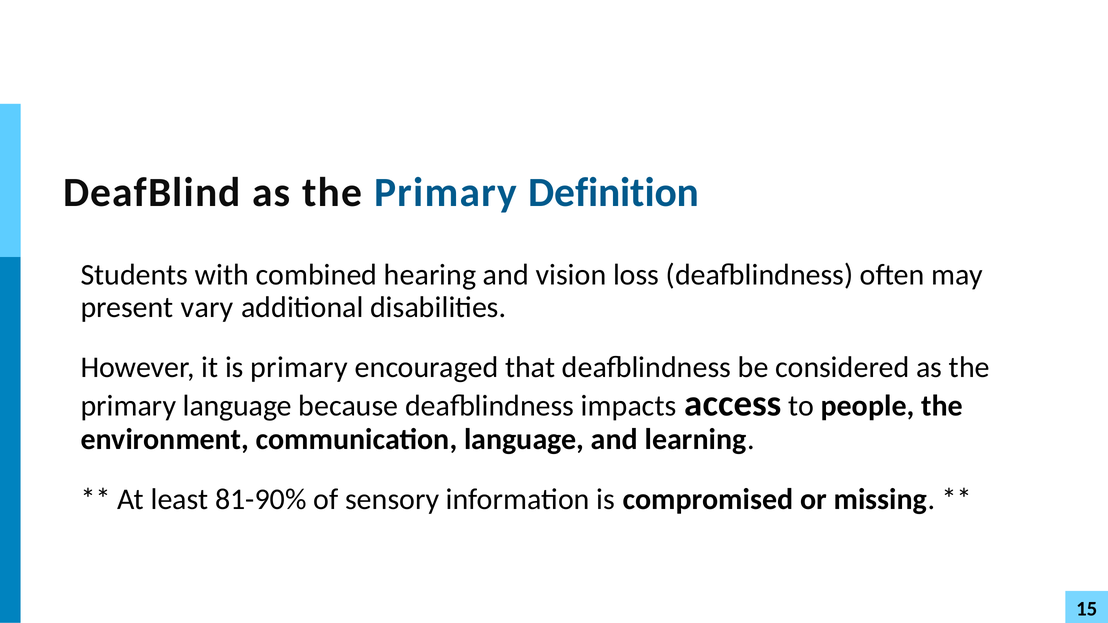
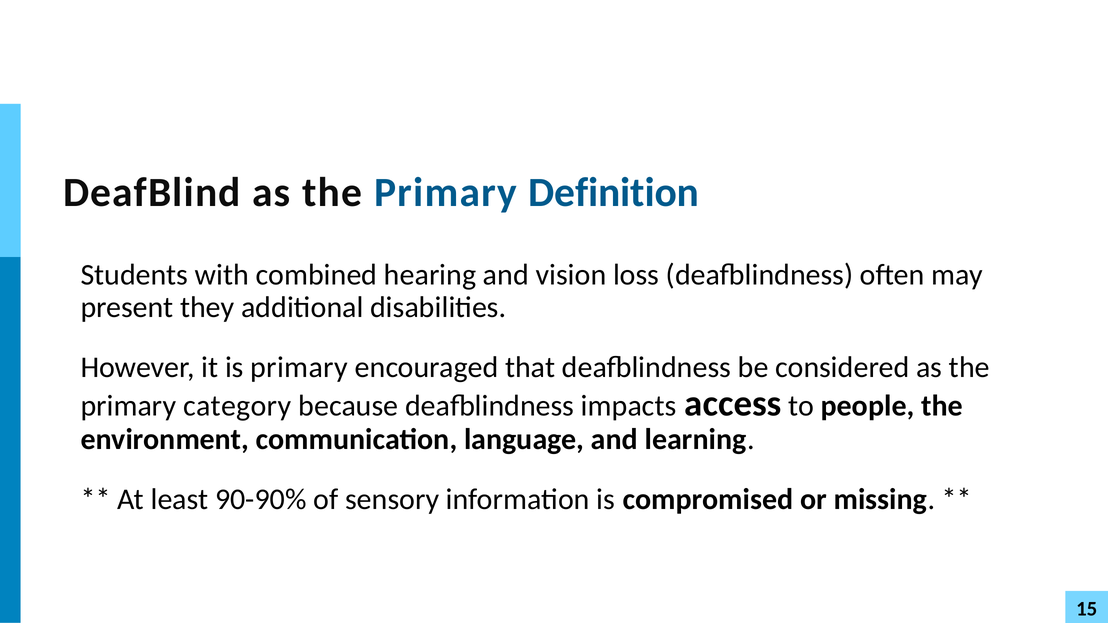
vary: vary -> they
primary language: language -> category
81-90%: 81-90% -> 90-90%
